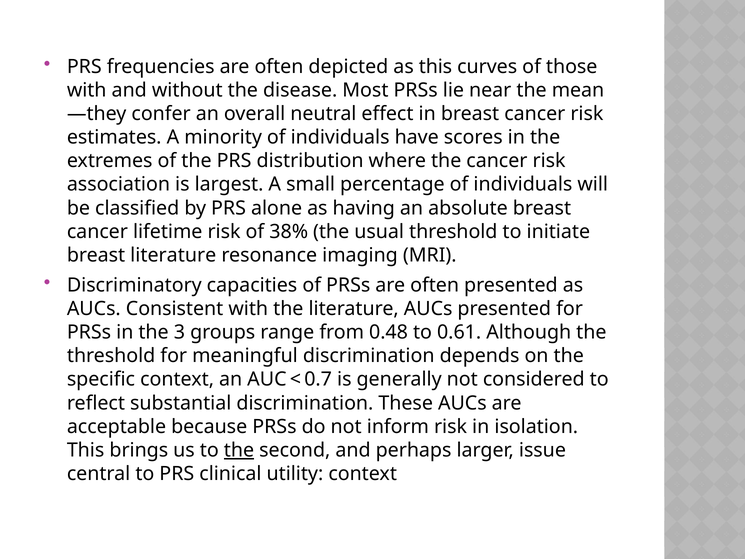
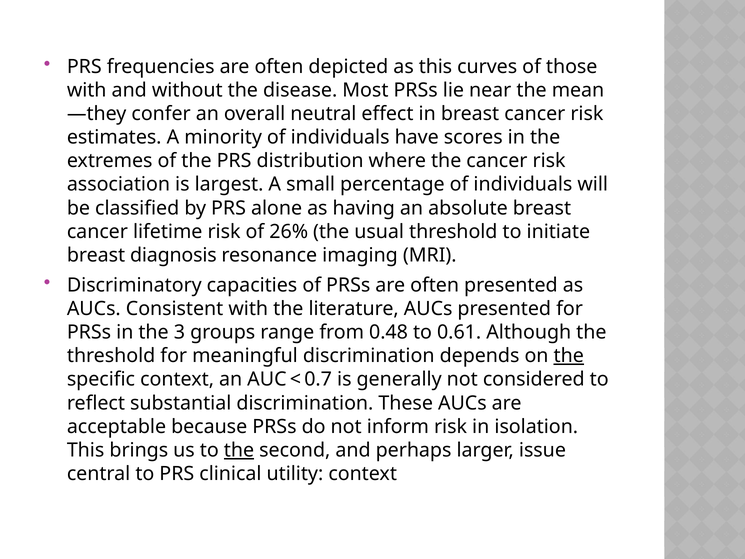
38%: 38% -> 26%
breast literature: literature -> diagnosis
the at (569, 356) underline: none -> present
